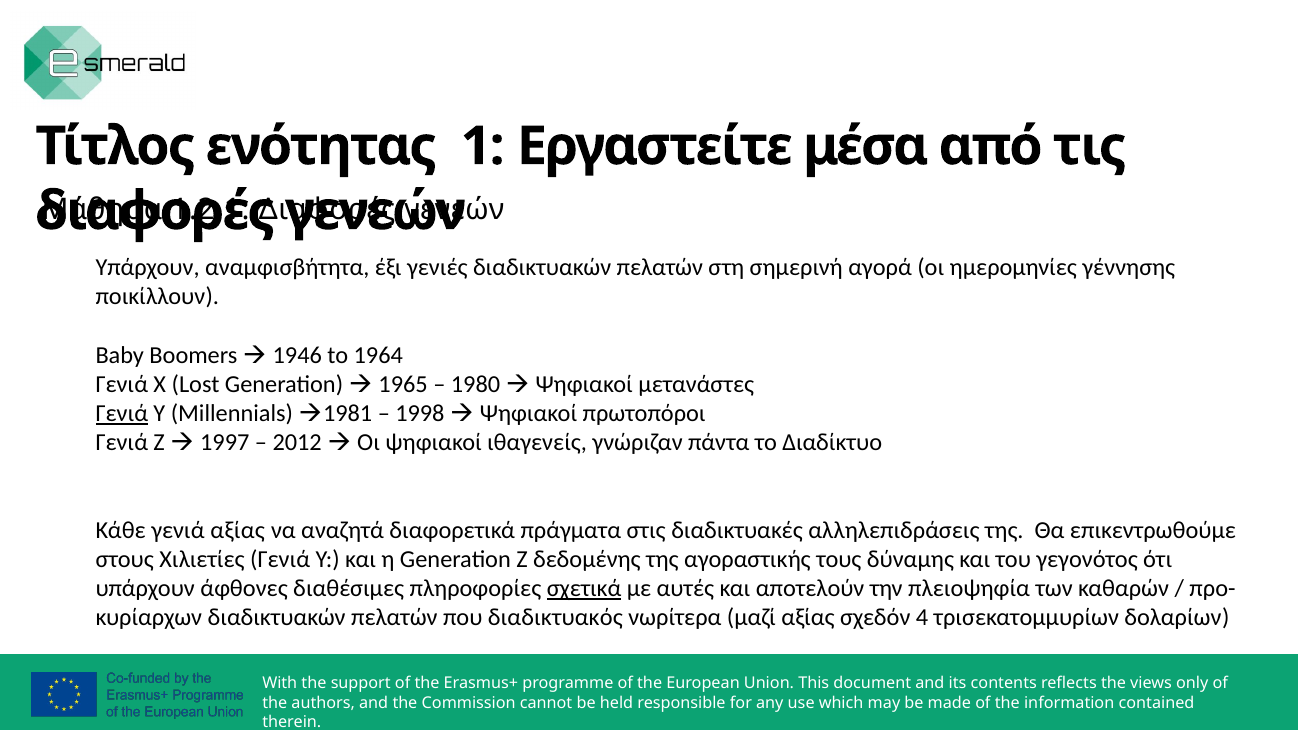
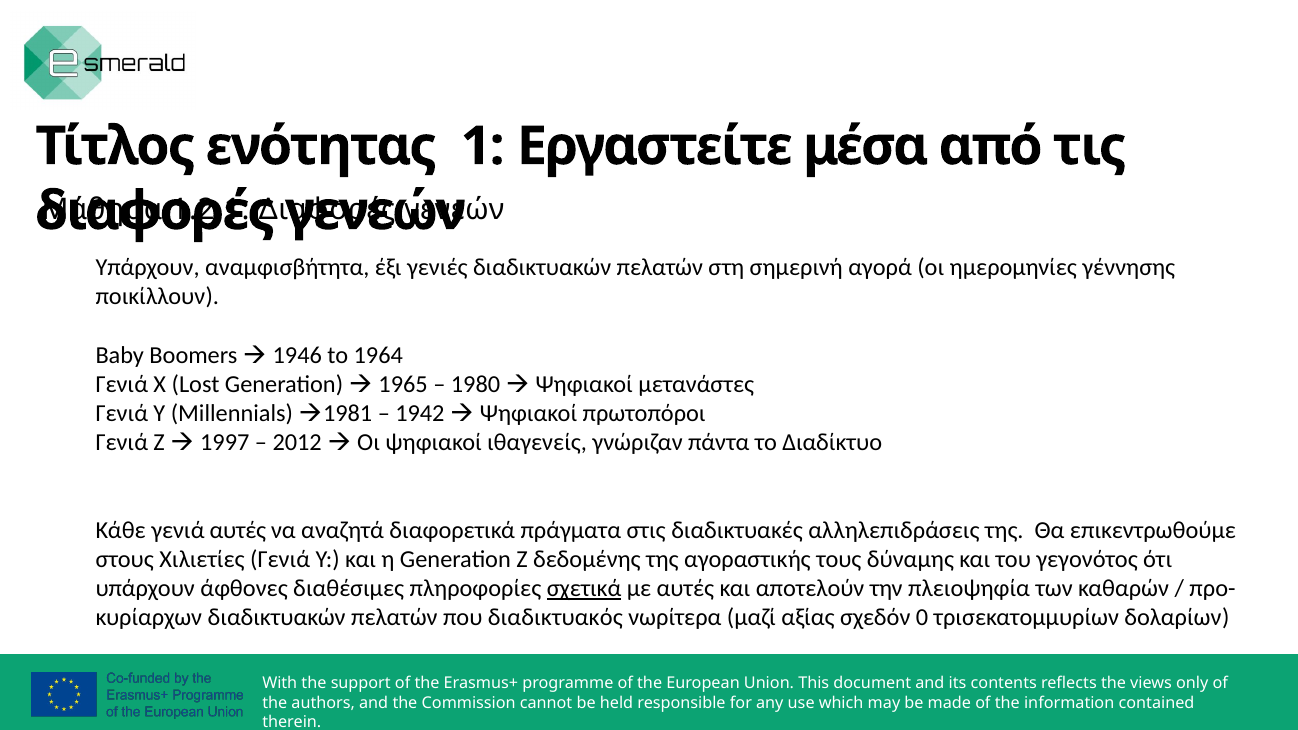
Γενιά at (122, 414) underline: present -> none
1998: 1998 -> 1942
γενιά αξίας: αξίας -> αυτές
4: 4 -> 0
